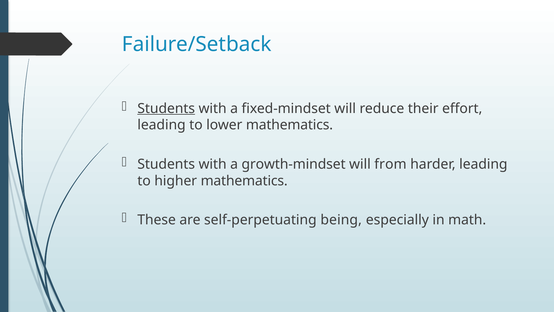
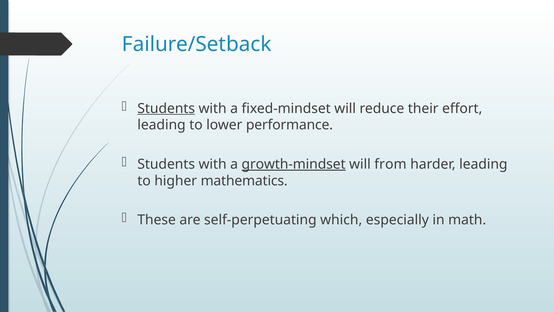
lower mathematics: mathematics -> performance
growth-mindset underline: none -> present
being: being -> which
